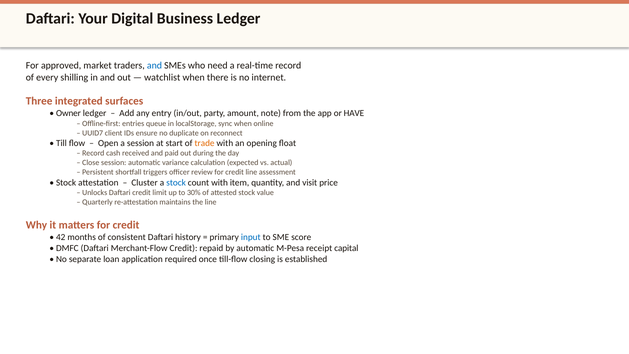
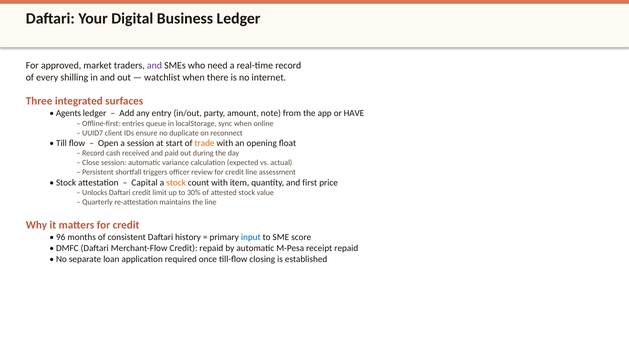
and at (154, 66) colour: blue -> purple
Owner: Owner -> Agents
Cluster: Cluster -> Capital
stock at (176, 183) colour: blue -> orange
visit: visit -> first
42: 42 -> 96
receipt capital: capital -> repaid
